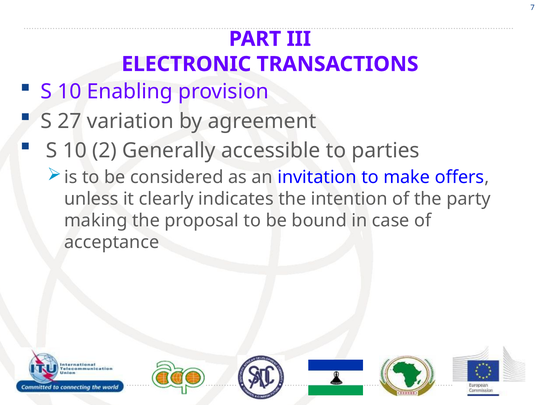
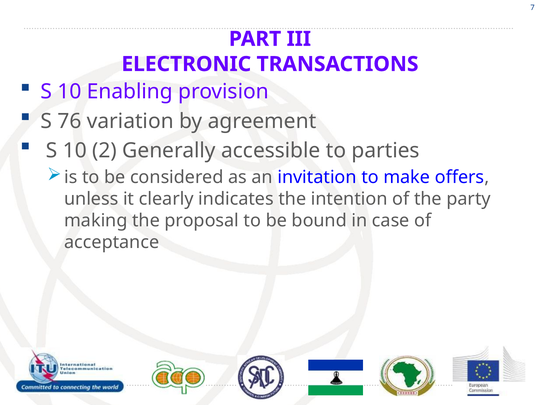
27: 27 -> 76
